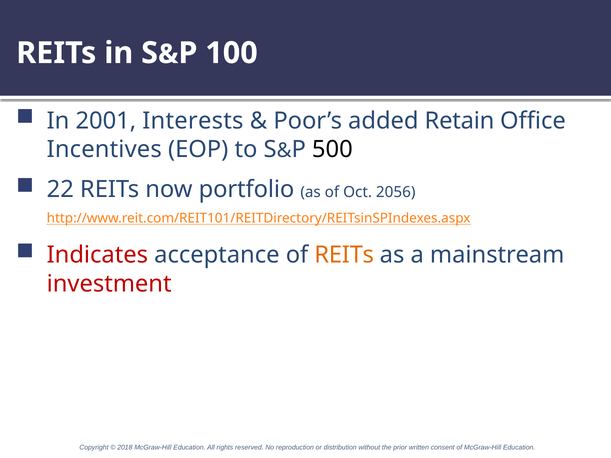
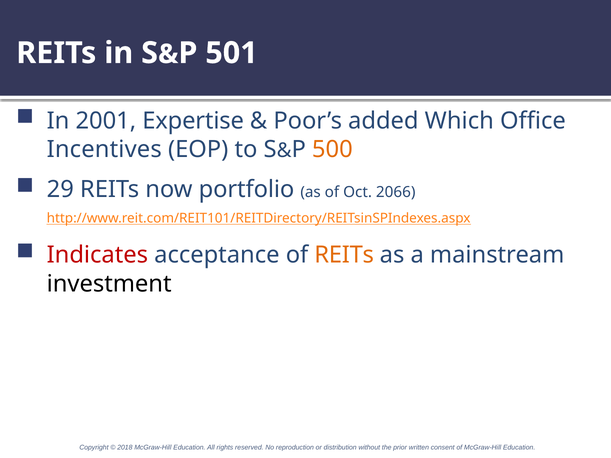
100: 100 -> 501
Interests: Interests -> Expertise
Retain: Retain -> Which
500 colour: black -> orange
22: 22 -> 29
2056: 2056 -> 2066
investment colour: red -> black
